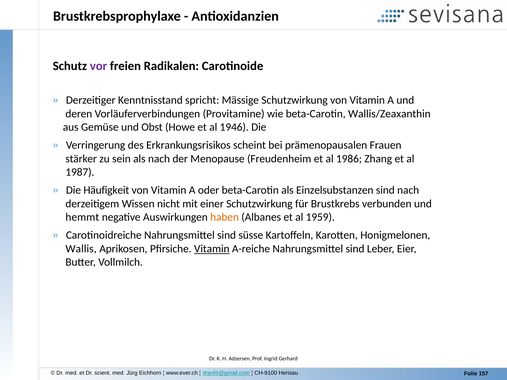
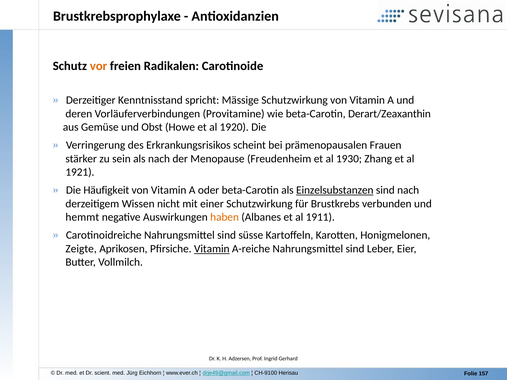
vor colour: purple -> orange
Wallis/Zeaxanthin: Wallis/Zeaxanthin -> Derart/Zeaxanthin
1946: 1946 -> 1920
1986: 1986 -> 1930
1987: 1987 -> 1921
Einzelsubstanzen underline: none -> present
1959: 1959 -> 1911
Wallis: Wallis -> Zeigte
